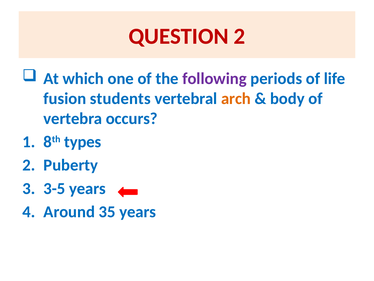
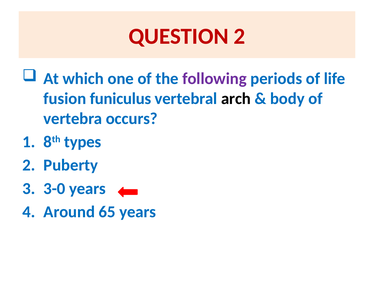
students: students -> funiculus
arch colour: orange -> black
3-5: 3-5 -> 3-0
35: 35 -> 65
